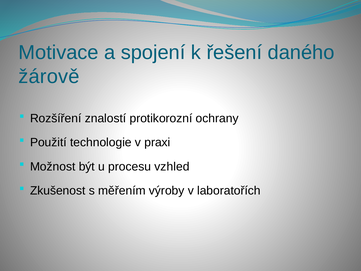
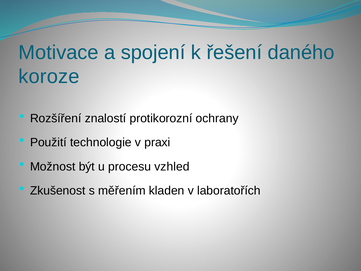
žárově: žárově -> koroze
výroby: výroby -> kladen
